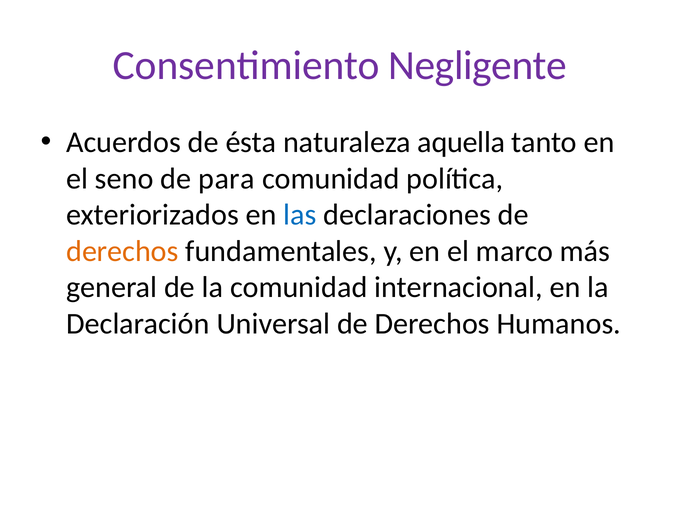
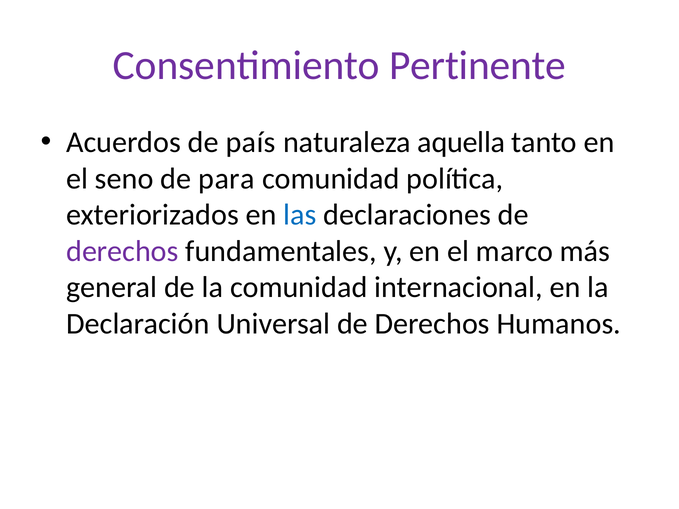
Negligente: Negligente -> Pertinente
ésta: ésta -> país
derechos at (122, 251) colour: orange -> purple
